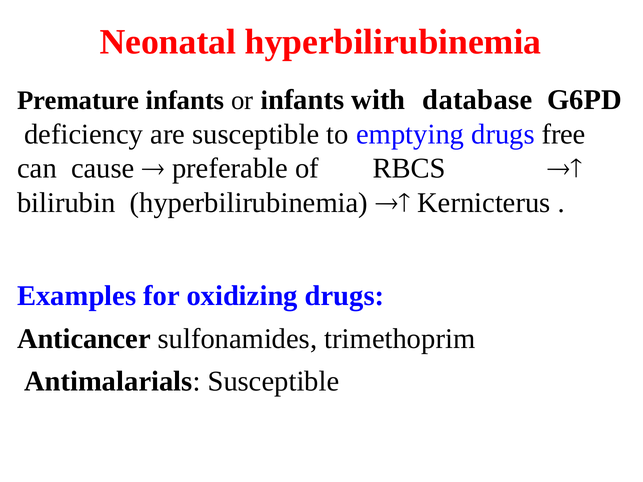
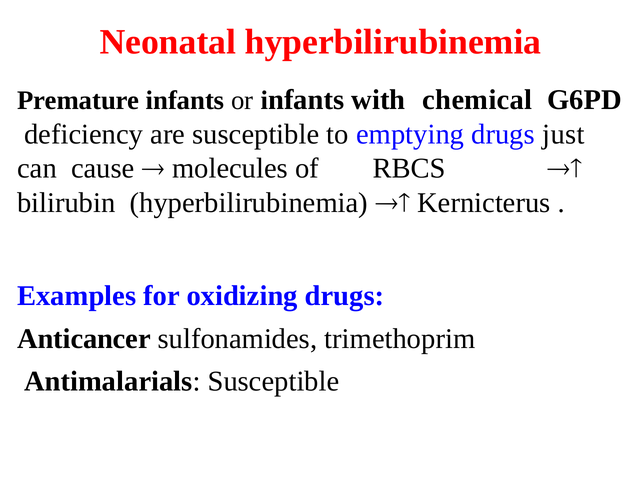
database: database -> chemical
free: free -> just
preferable: preferable -> molecules
